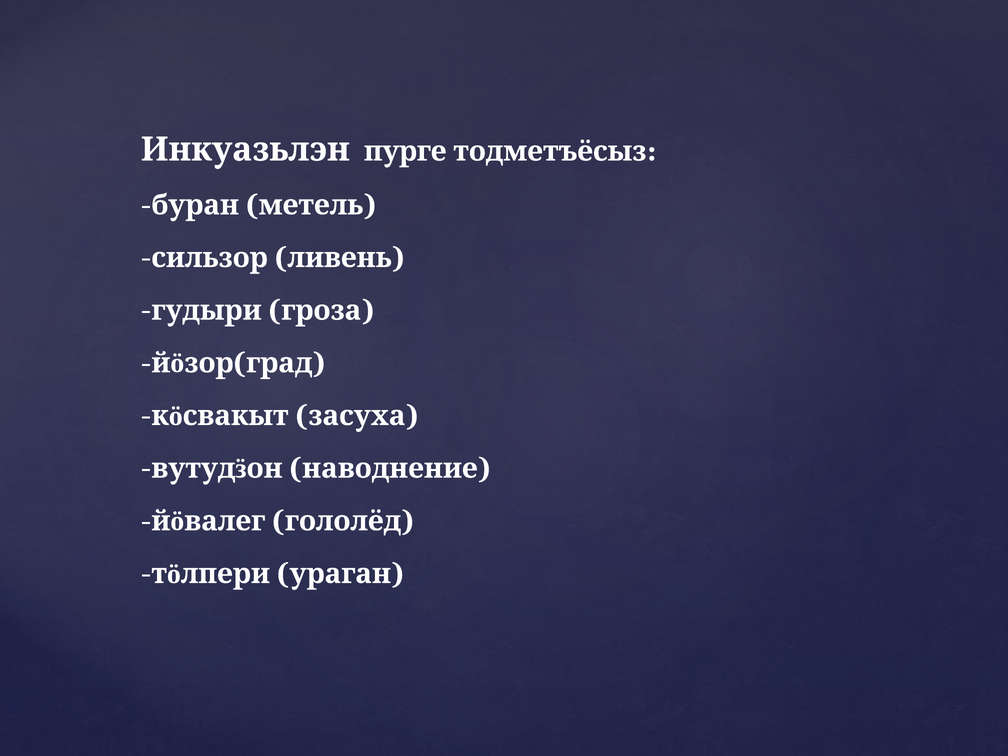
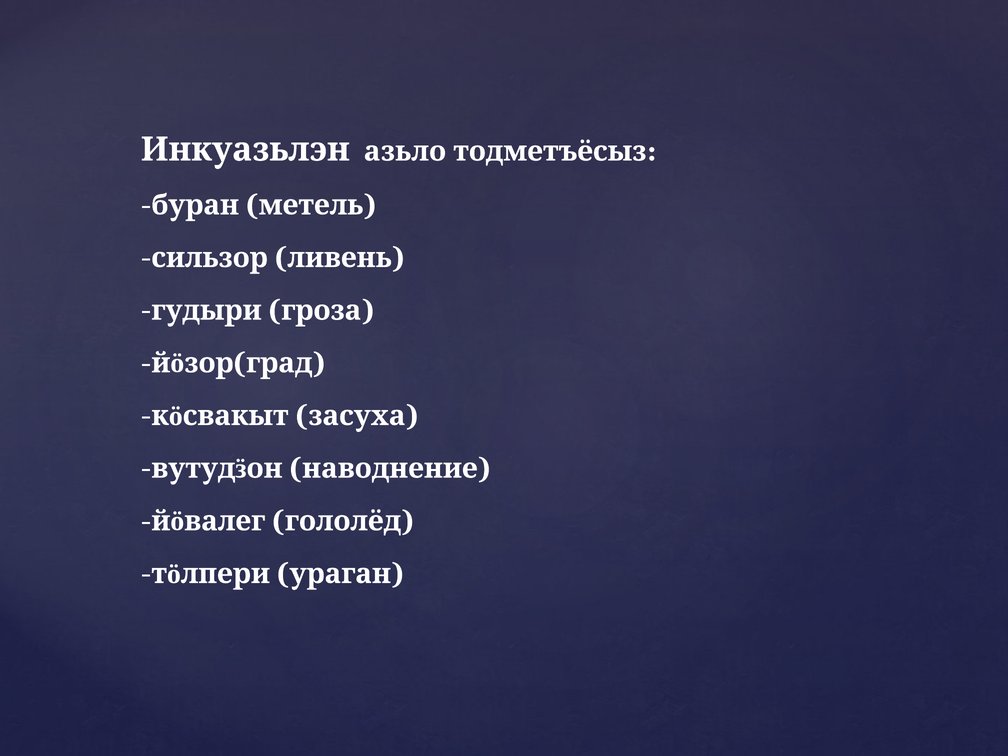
пурге: пурге -> азьло
